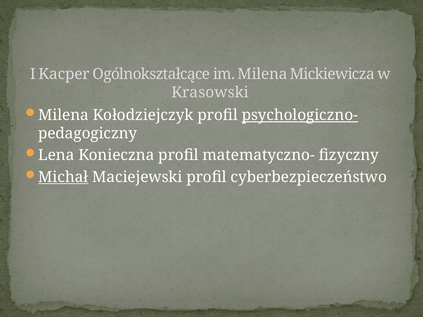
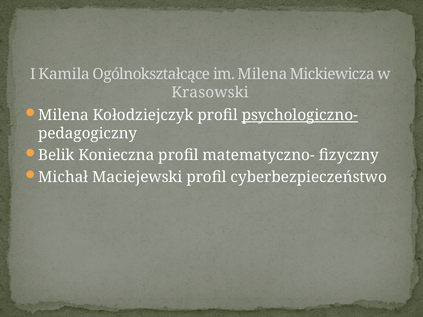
Kacper: Kacper -> Kamila
Lena: Lena -> Belik
Michał underline: present -> none
